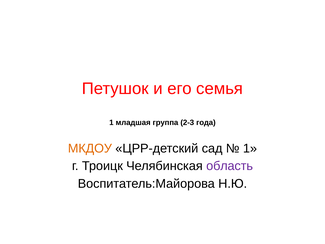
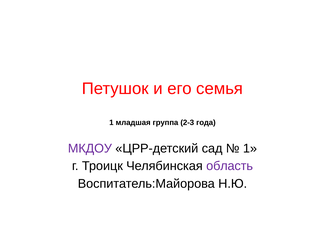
МКДОУ colour: orange -> purple
